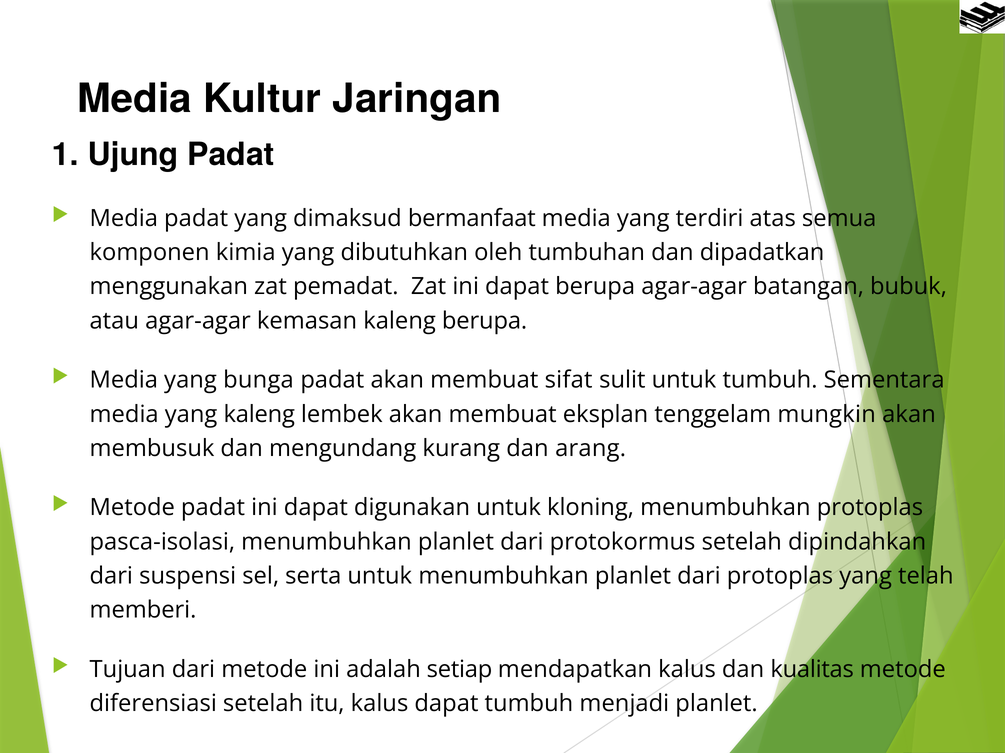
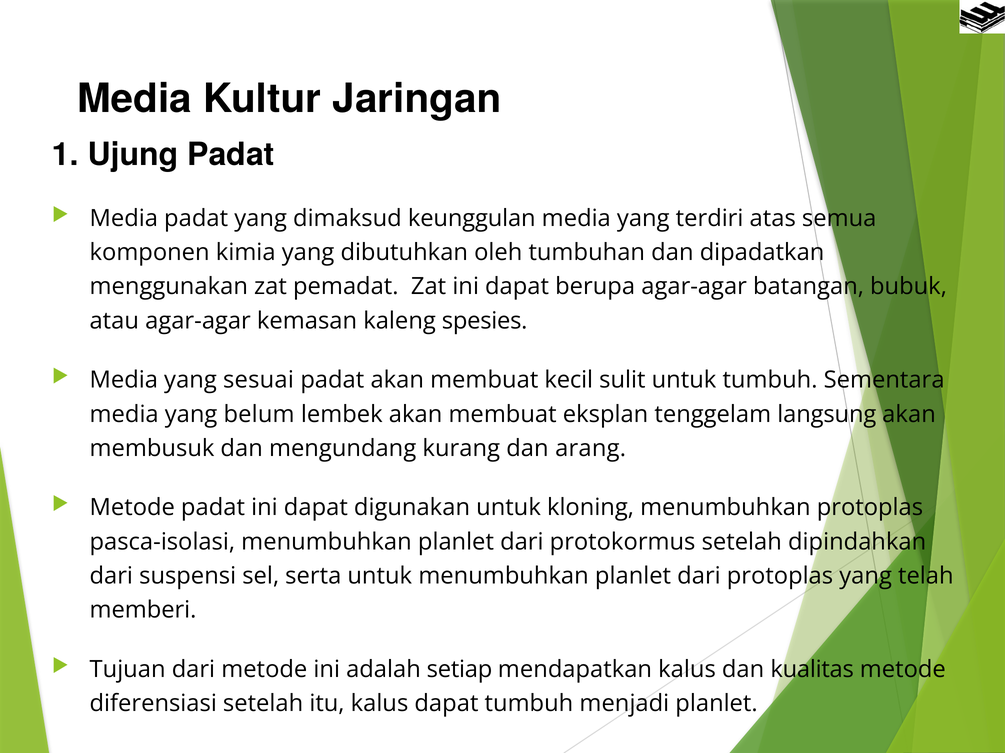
bermanfaat: bermanfaat -> keunggulan
kaleng berupa: berupa -> spesies
bunga: bunga -> sesuai
sifat: sifat -> kecil
yang kaleng: kaleng -> belum
mungkin: mungkin -> langsung
